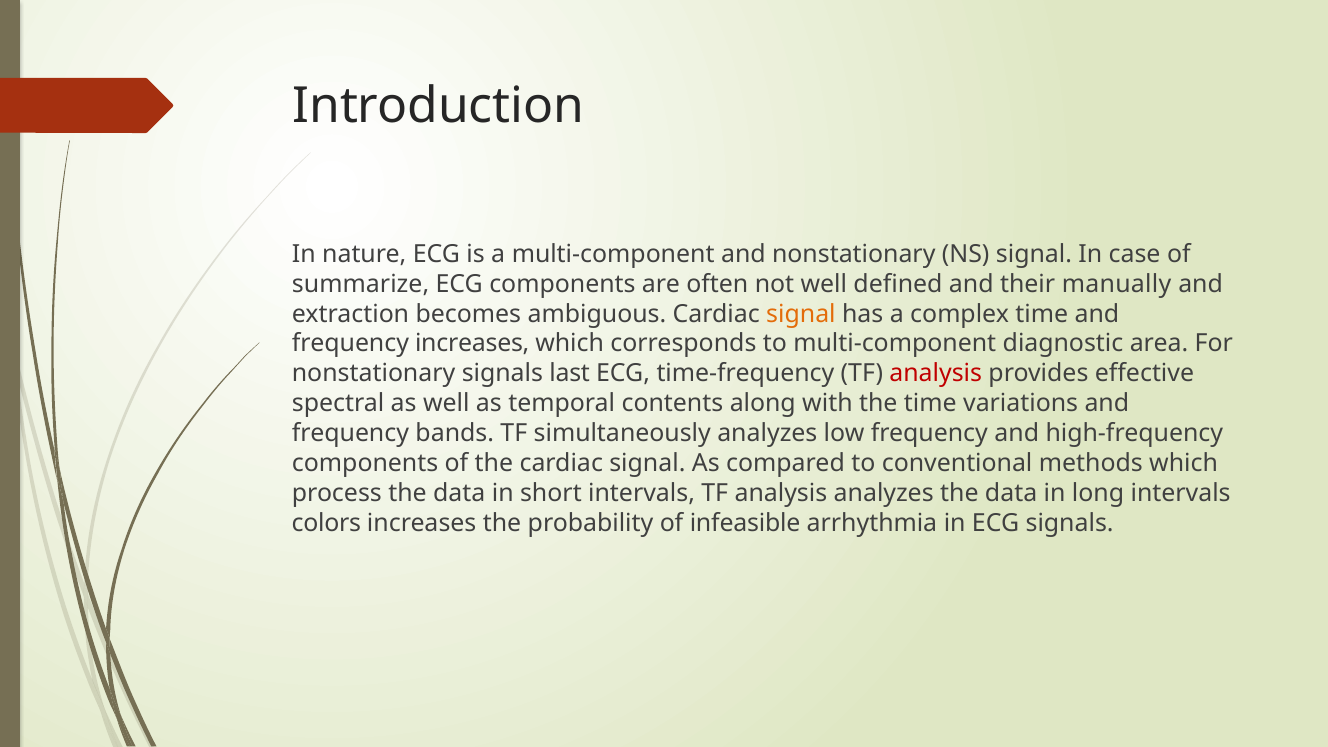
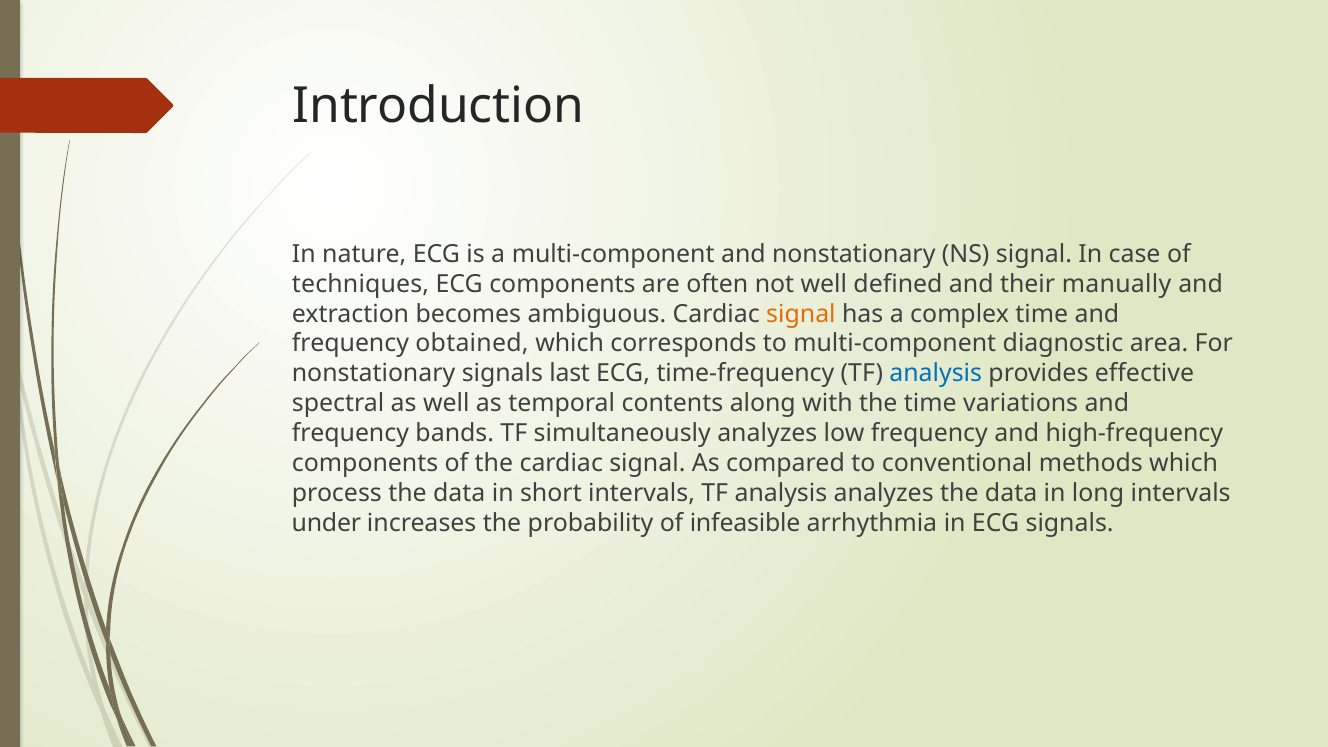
summarize: summarize -> techniques
frequency increases: increases -> obtained
analysis at (936, 374) colour: red -> blue
colors: colors -> under
